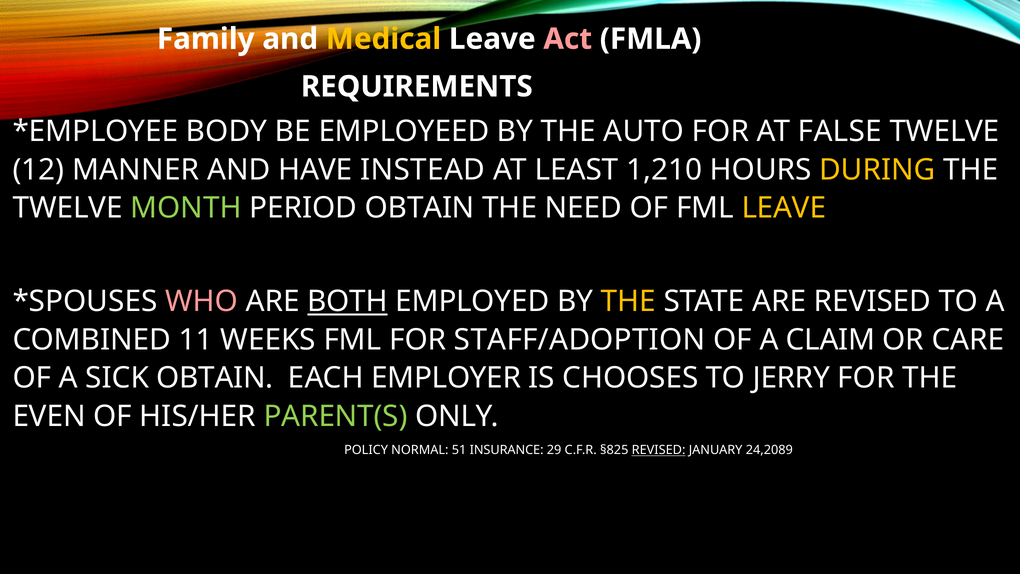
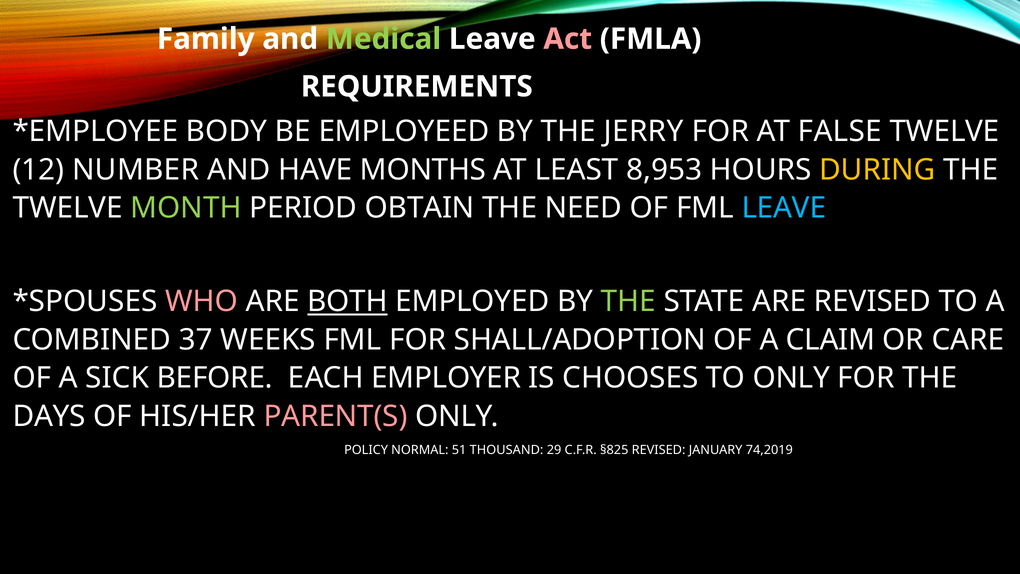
Medical colour: yellow -> light green
AUTO: AUTO -> JERRY
MANNER: MANNER -> NUMBER
INSTEAD: INSTEAD -> MONTHS
1,210: 1,210 -> 8,953
LEAVE at (784, 208) colour: yellow -> light blue
THE at (628, 301) colour: yellow -> light green
11: 11 -> 37
STAFF/ADOPTION: STAFF/ADOPTION -> SHALL/ADOPTION
SICK OBTAIN: OBTAIN -> BEFORE
TO JERRY: JERRY -> ONLY
EVEN: EVEN -> DAYS
PARENT(S colour: light green -> pink
INSURANCE: INSURANCE -> THOUSAND
REVISED at (659, 450) underline: present -> none
24,2089: 24,2089 -> 74,2019
